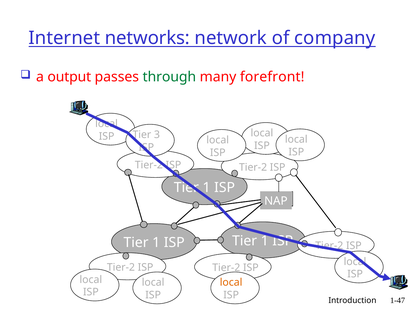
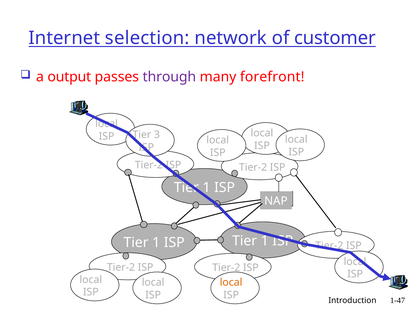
networks: networks -> selection
company: company -> customer
through colour: green -> purple
